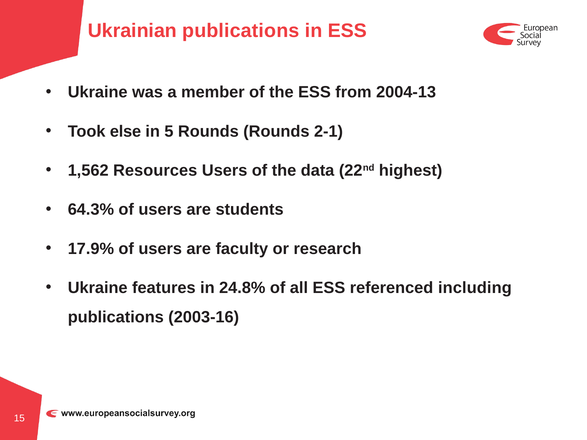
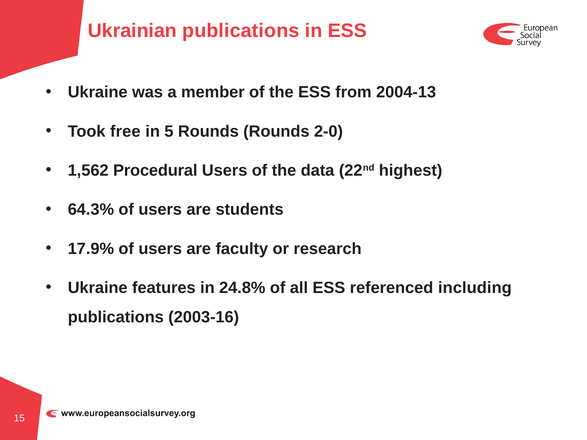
else: else -> free
2-1: 2-1 -> 2-0
Resources: Resources -> Procedural
